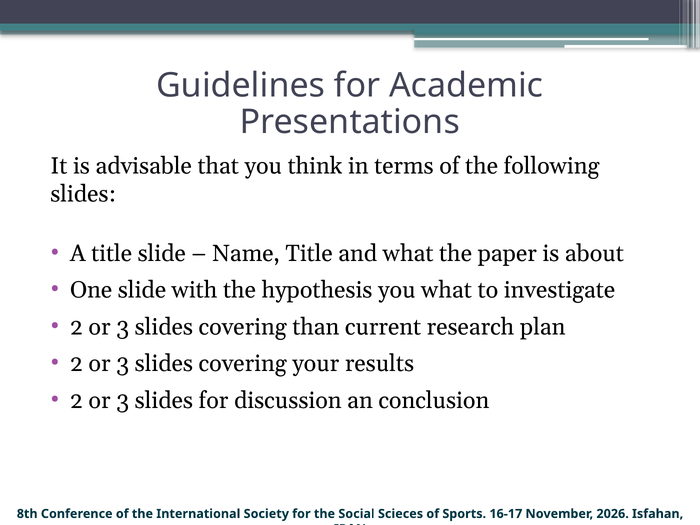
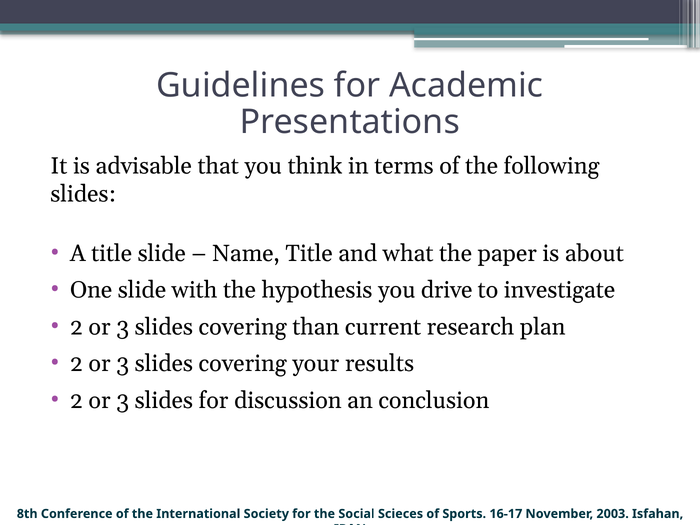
you what: what -> drive
2026: 2026 -> 2003
